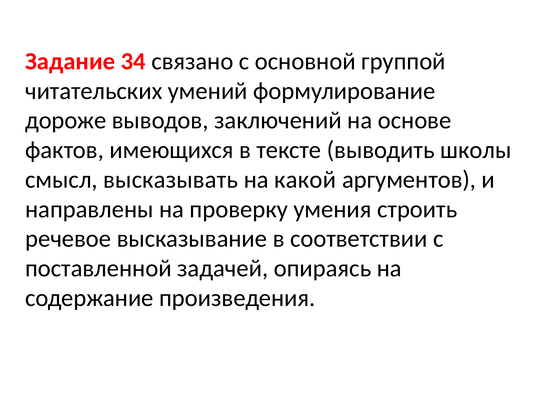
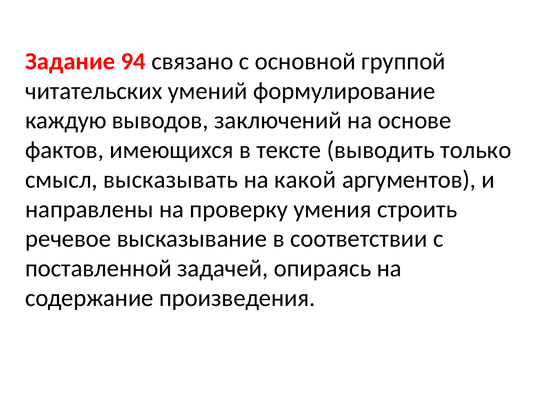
34: 34 -> 94
дороже: дороже -> каждую
школы: школы -> только
